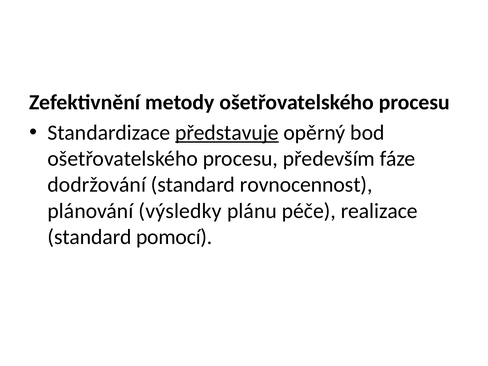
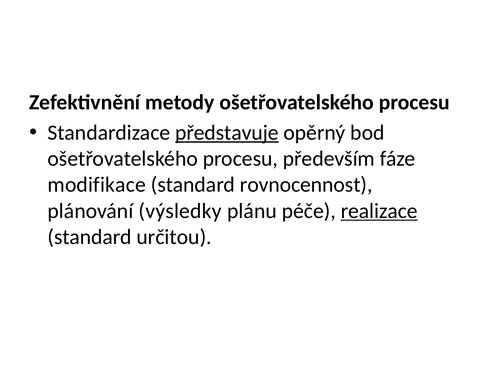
dodržování: dodržování -> modifikace
realizace underline: none -> present
pomocí: pomocí -> určitou
